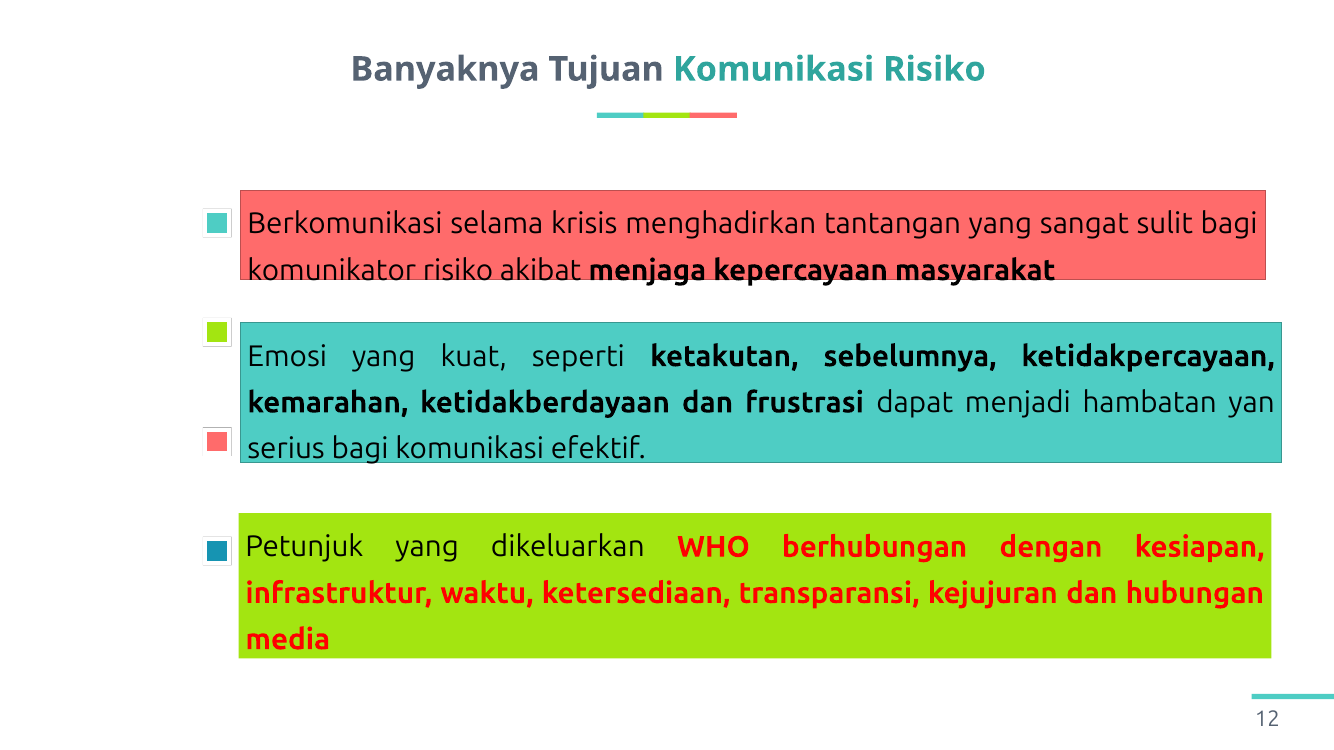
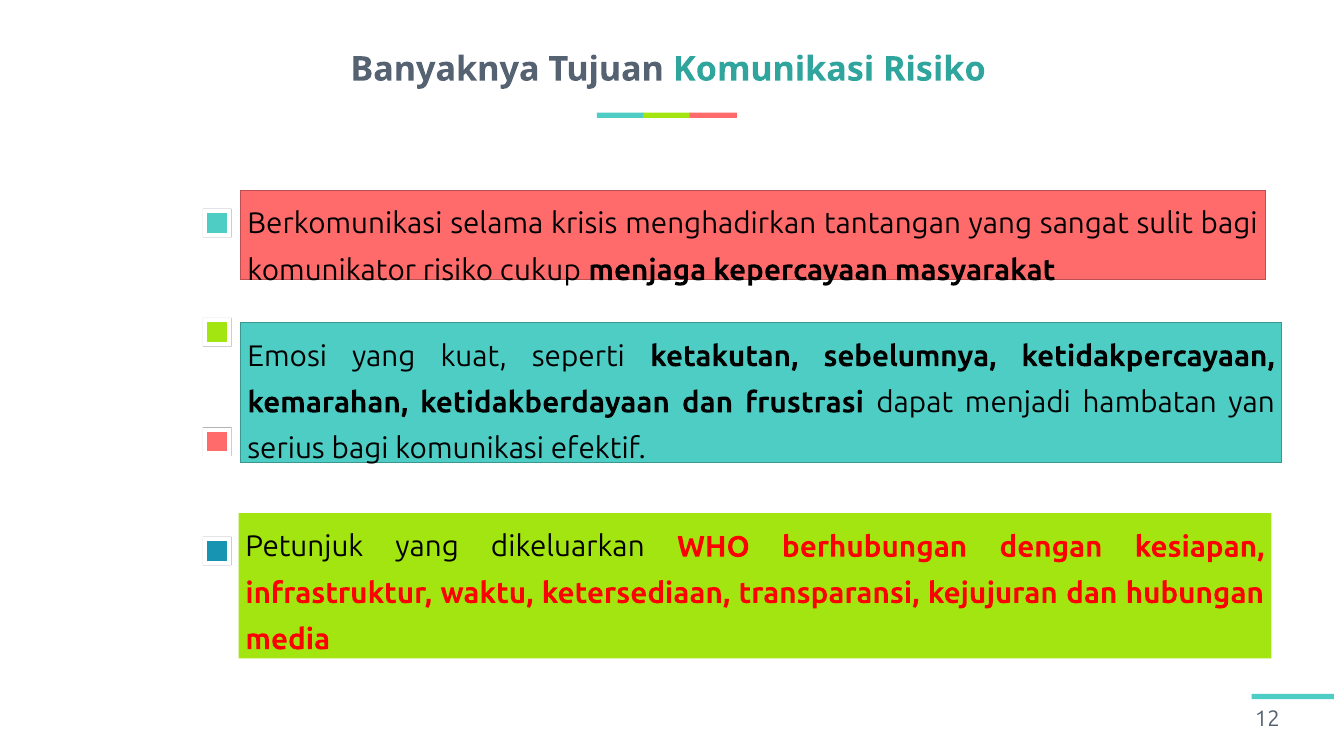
akibat: akibat -> cukup
